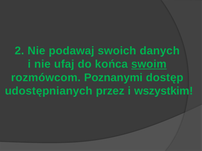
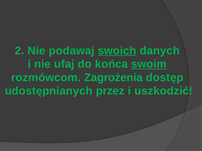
swoich underline: none -> present
Poznanymi: Poznanymi -> Zagrożenia
wszystkim: wszystkim -> uszkodzić
